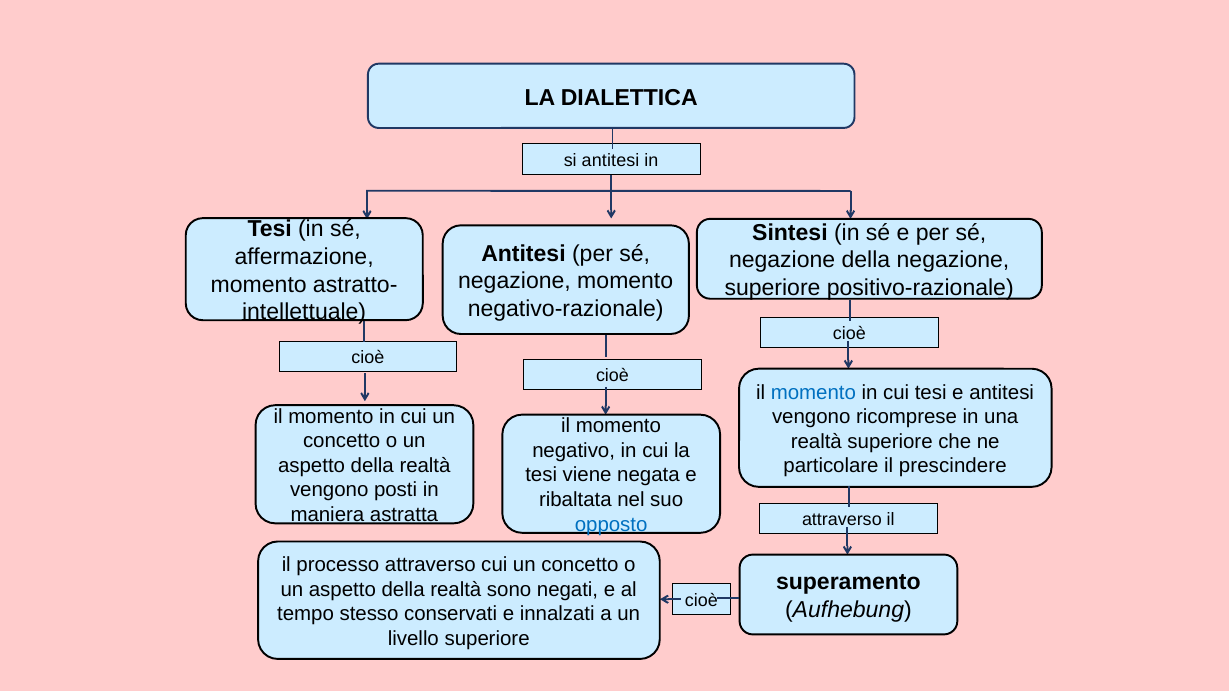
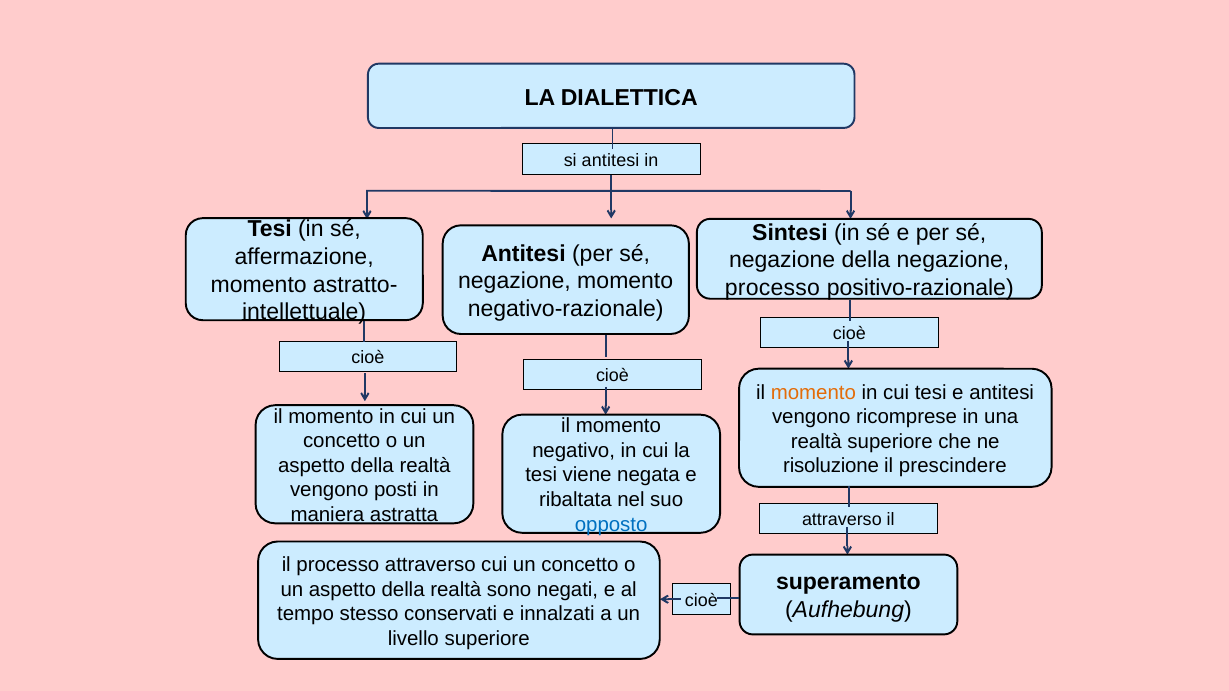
superiore at (773, 288): superiore -> processo
momento at (813, 393) colour: blue -> orange
particolare: particolare -> risoluzione
